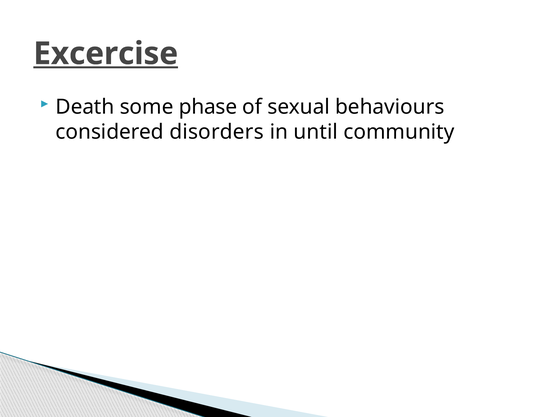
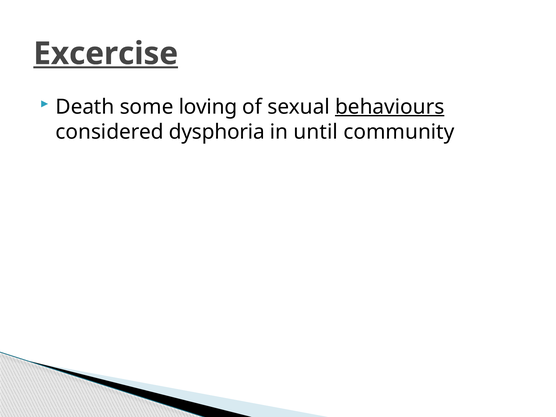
phase: phase -> loving
behaviours underline: none -> present
disorders: disorders -> dysphoria
